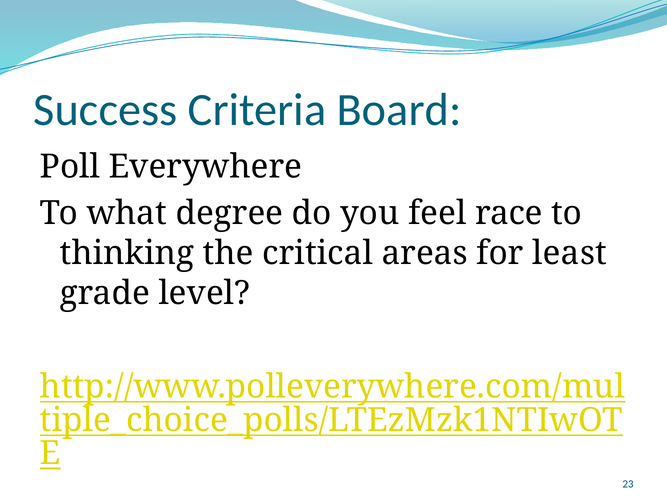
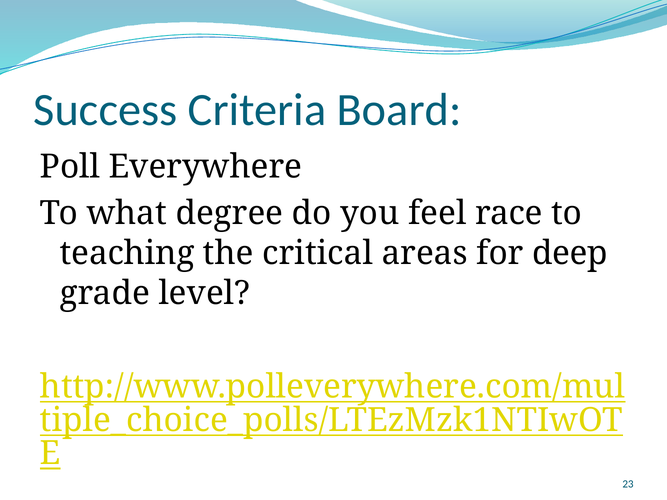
thinking: thinking -> teaching
least: least -> deep
